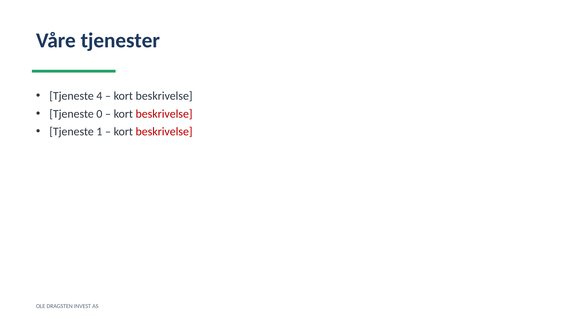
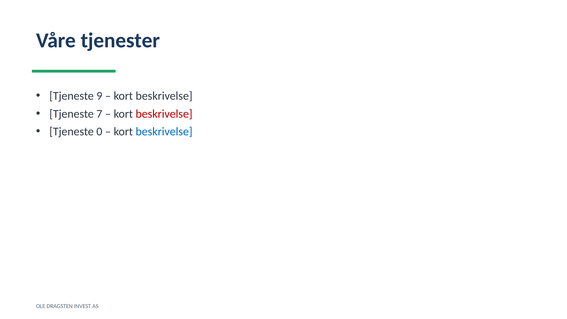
4: 4 -> 9
0: 0 -> 7
1: 1 -> 0
beskrivelse at (164, 131) colour: red -> blue
